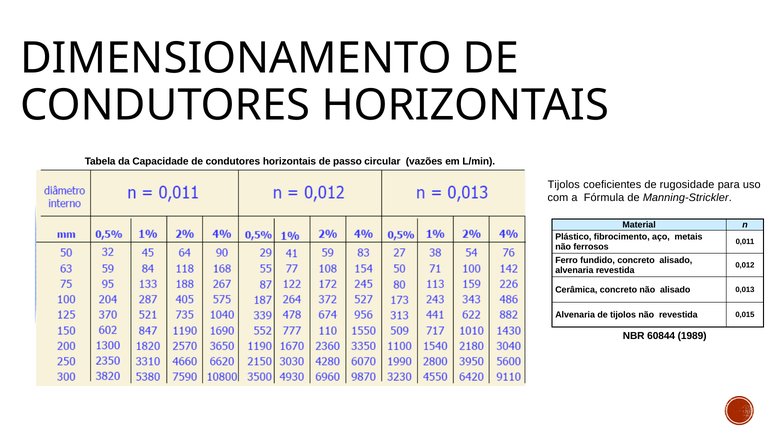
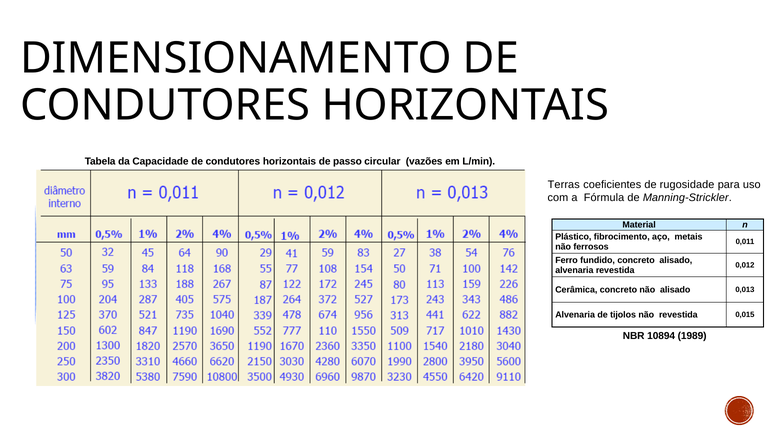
Tijolos at (564, 185): Tijolos -> Terras
60844: 60844 -> 10894
